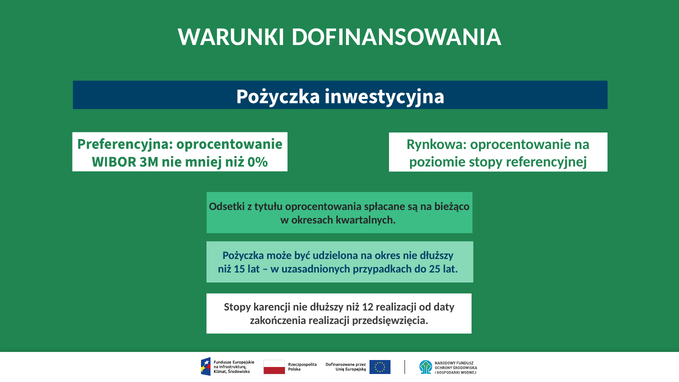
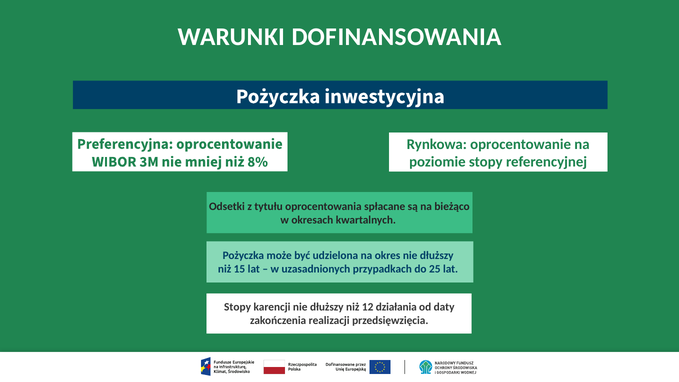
0%: 0% -> 8%
12 realizacji: realizacji -> działania
